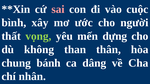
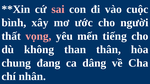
vọng colour: light green -> pink
dựng: dựng -> tiếng
bánh: bánh -> đang
